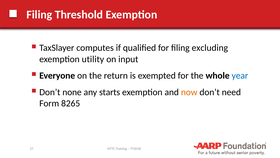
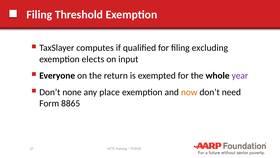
utility: utility -> elects
year colour: blue -> purple
starts: starts -> place
8265: 8265 -> 8865
